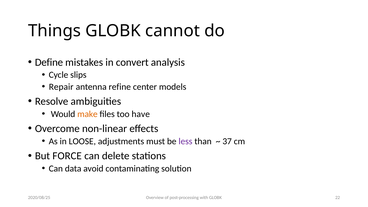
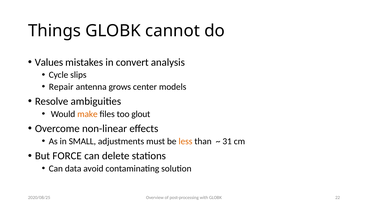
Define: Define -> Values
refine: refine -> grows
have: have -> glout
LOOSE: LOOSE -> SMALL
less colour: purple -> orange
37: 37 -> 31
